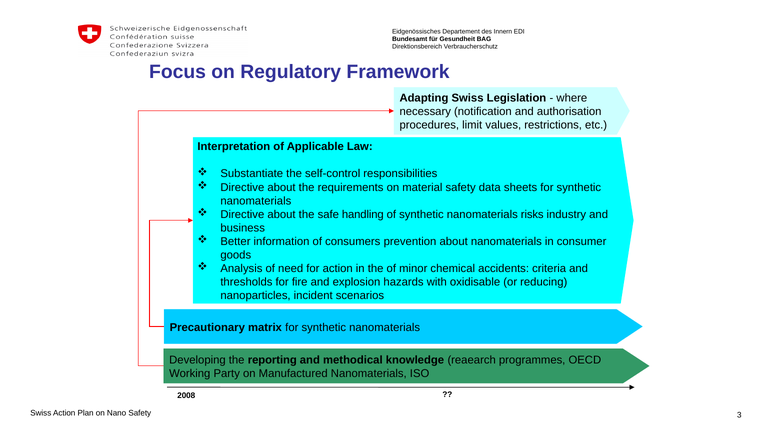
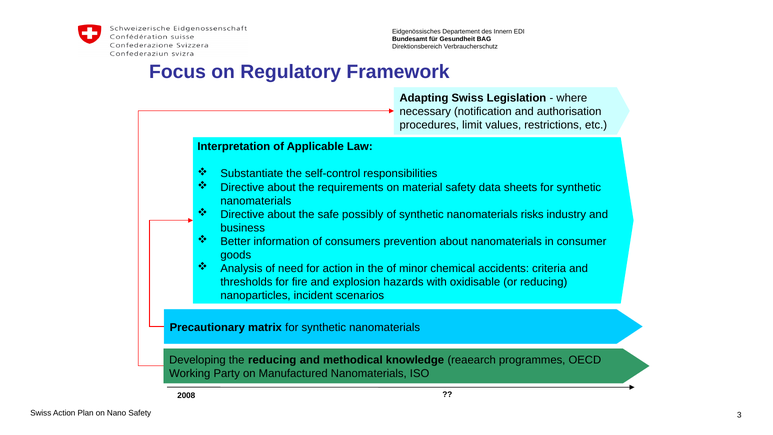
handling: handling -> possibly
the reporting: reporting -> reducing
